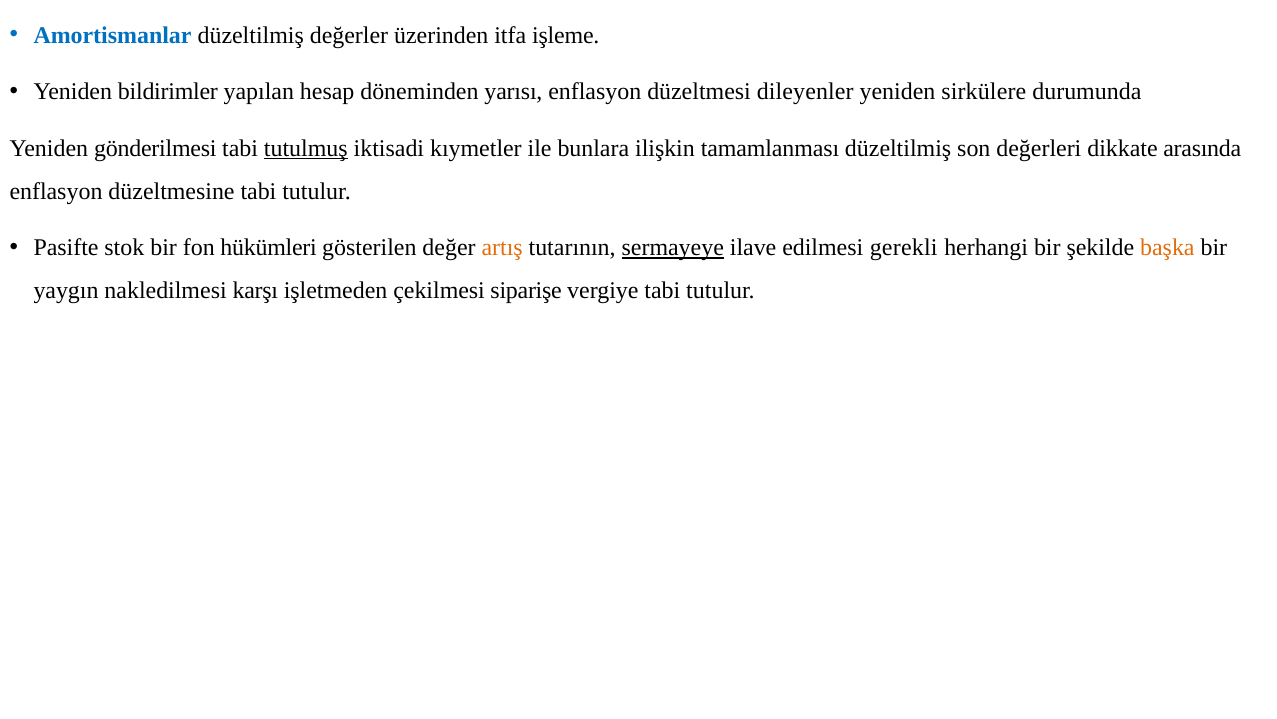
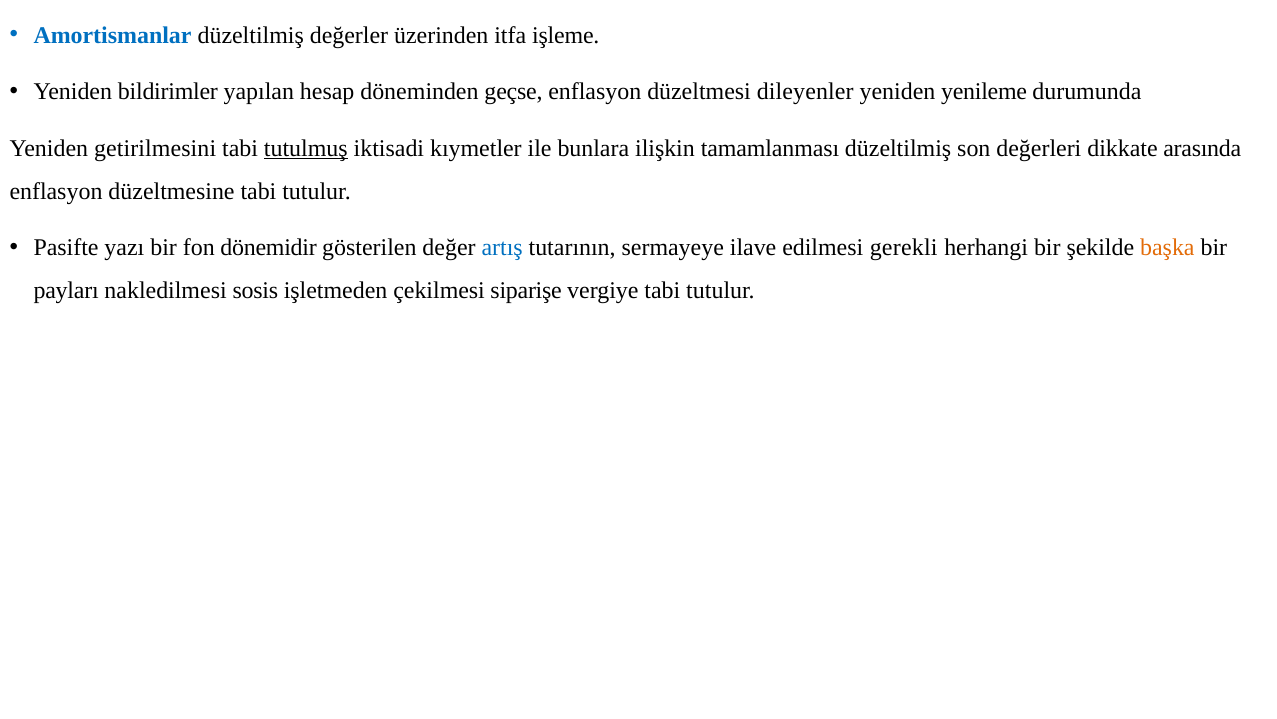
yarısı: yarısı -> geçse
sirkülere: sirkülere -> yenileme
gönderilmesi: gönderilmesi -> getirilmesini
stok: stok -> yazı
hükümleri: hükümleri -> dönemidir
artış colour: orange -> blue
sermayeye underline: present -> none
yaygın: yaygın -> payları
karşı: karşı -> sosis
